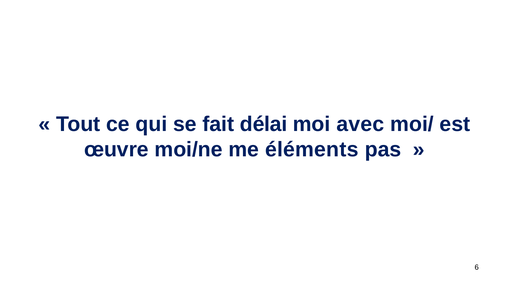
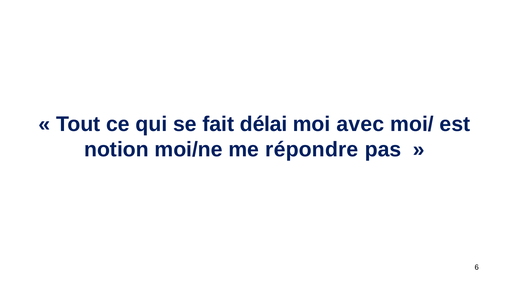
œuvre: œuvre -> notion
éléments: éléments -> répondre
